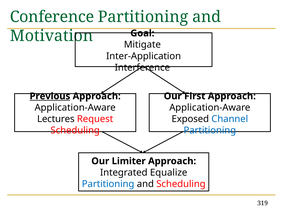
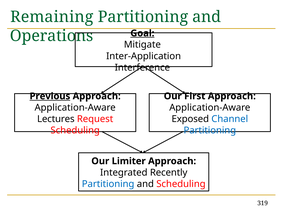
Conference: Conference -> Remaining
Motivation: Motivation -> Operations
Goal underline: none -> present
Equalize: Equalize -> Recently
